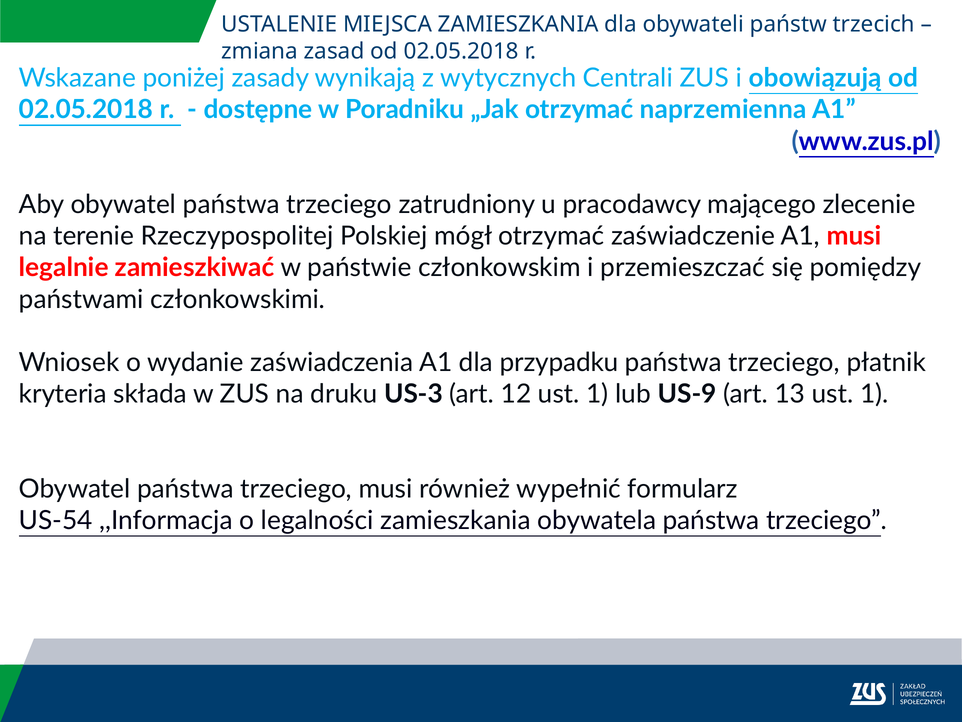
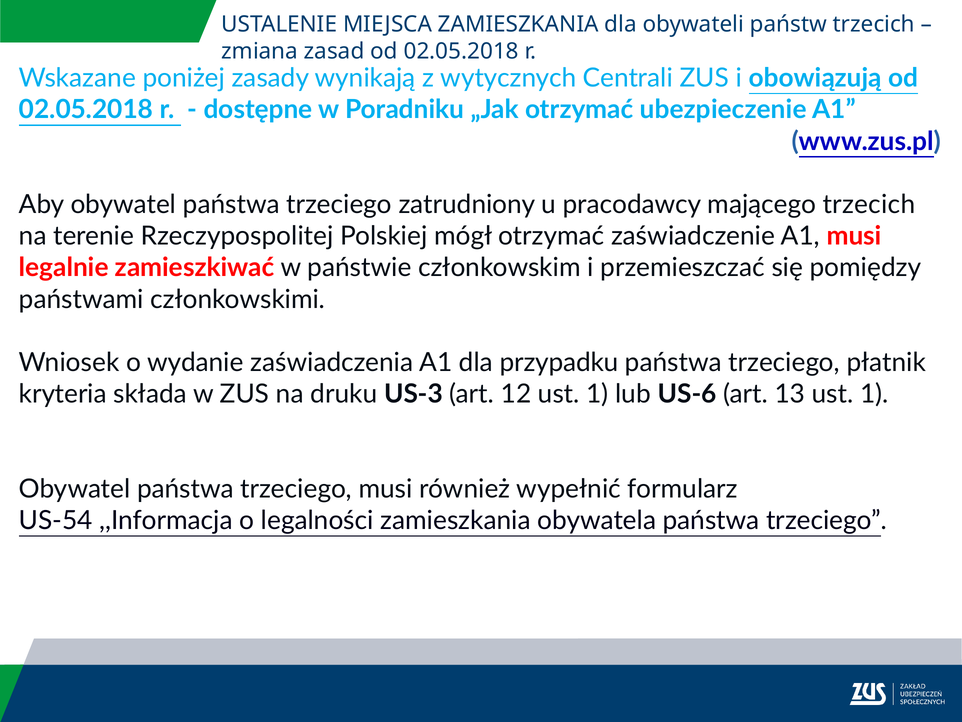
naprzemienna: naprzemienna -> ubezpieczenie
mającego zlecenie: zlecenie -> trzecich
US-9: US-9 -> US-6
